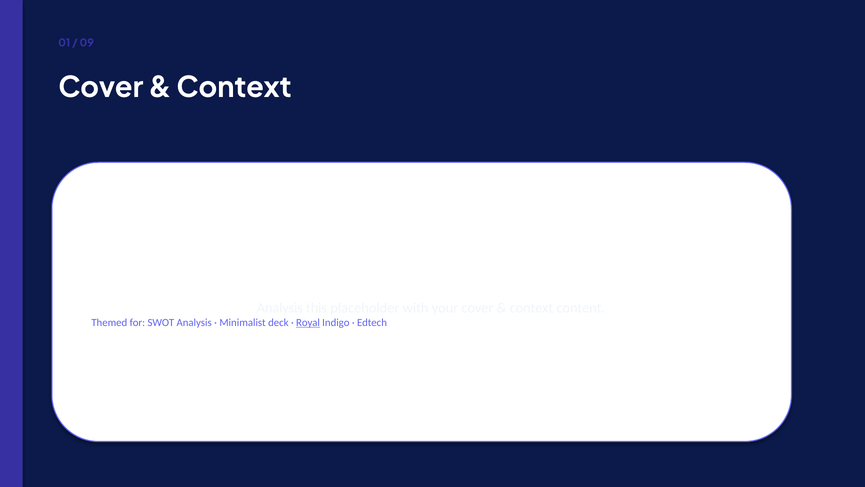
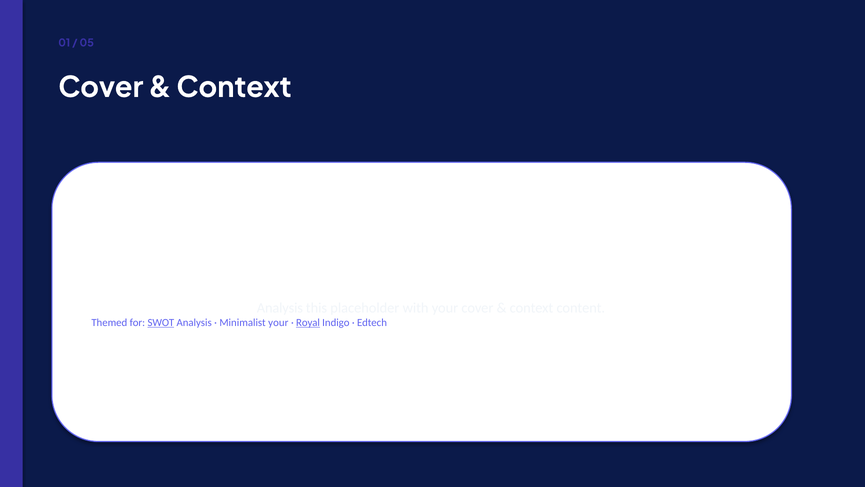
09: 09 -> 05
SWOT underline: none -> present
Minimalist deck: deck -> your
